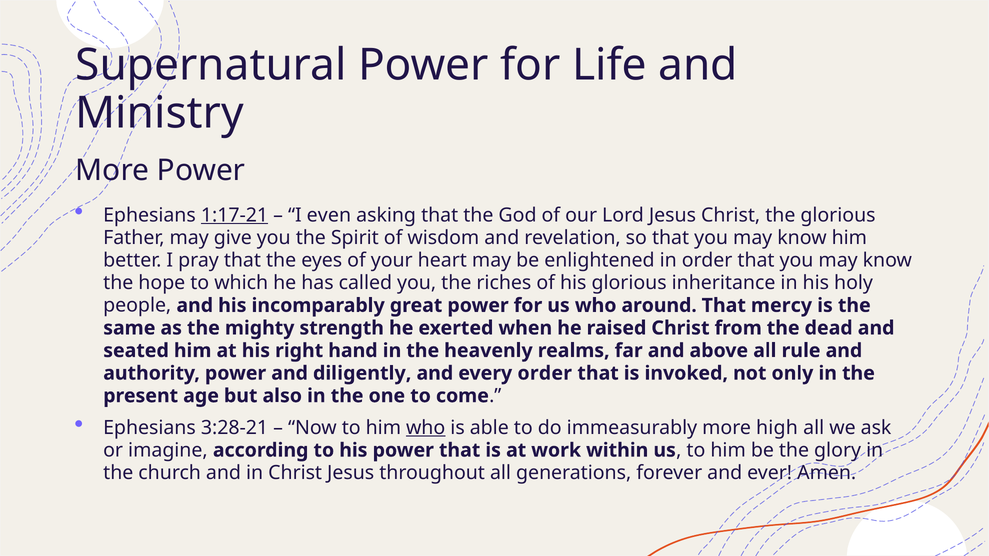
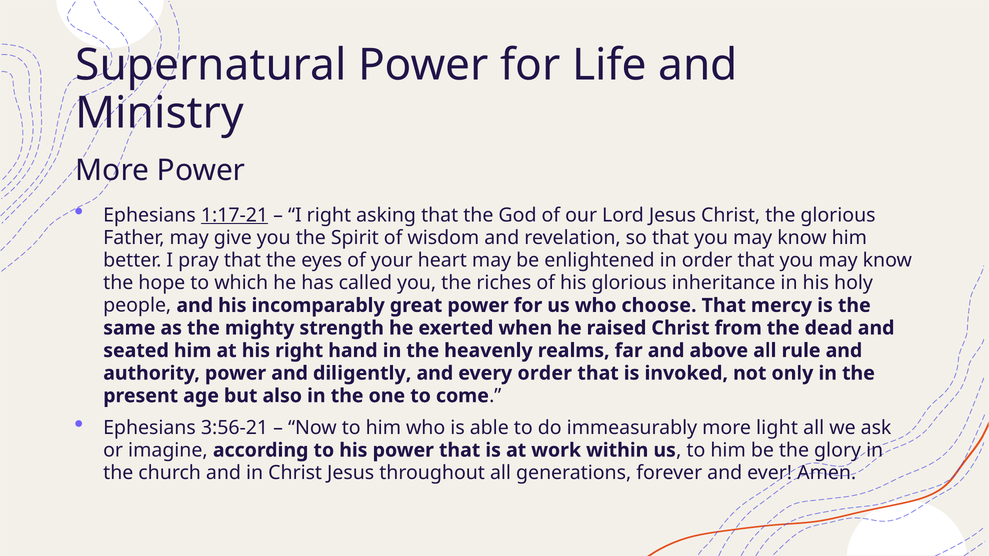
I even: even -> right
around: around -> choose
3:28-21: 3:28-21 -> 3:56-21
who at (426, 428) underline: present -> none
high: high -> light
